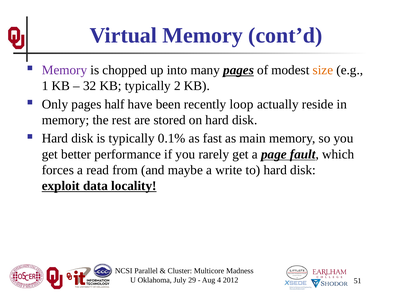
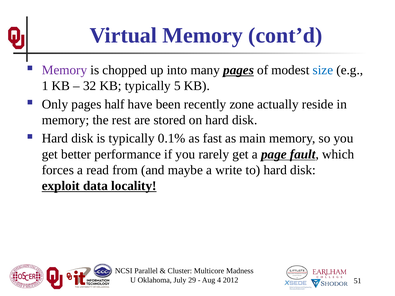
size colour: orange -> blue
2: 2 -> 5
loop: loop -> zone
